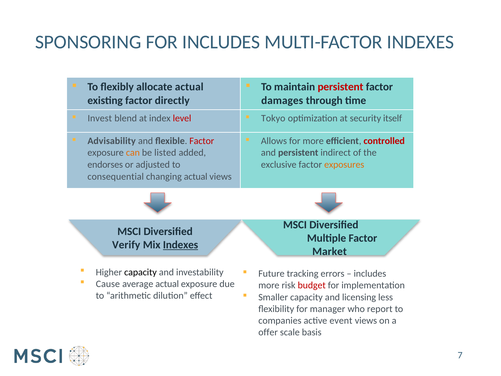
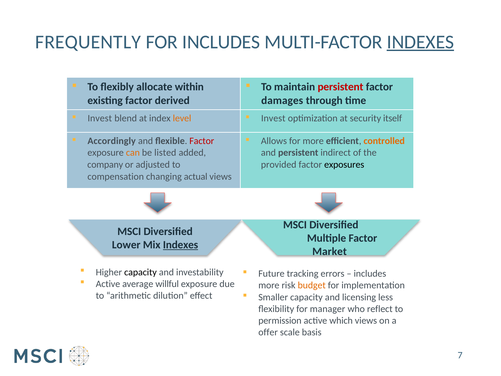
SPONSORING: SPONSORING -> FREQUENTLY
INDEXES at (420, 42) underline: none -> present
allocate actual: actual -> within
directly: directly -> derived
level colour: red -> orange
Tokyo at (273, 118): Tokyo -> Invest
Advisability: Advisability -> Accordingly
controlled colour: red -> orange
endorses: endorses -> company
exclusive: exclusive -> provided
exposures colour: orange -> black
consequential: consequential -> compensation
Verify: Verify -> Lower
Cause at (108, 284): Cause -> Active
average actual: actual -> willful
budget colour: red -> orange
report: report -> reflect
companies: companies -> permission
event: event -> which
